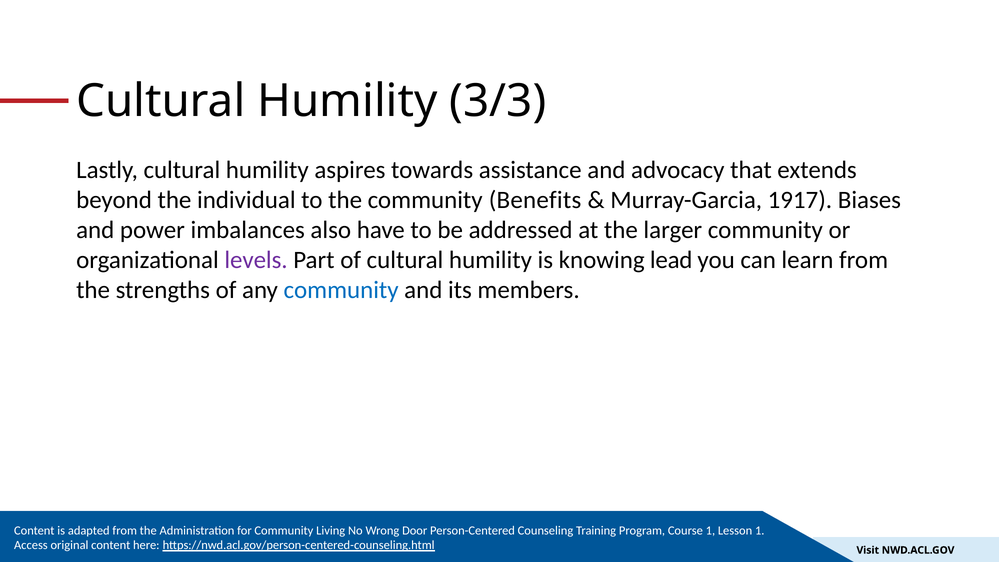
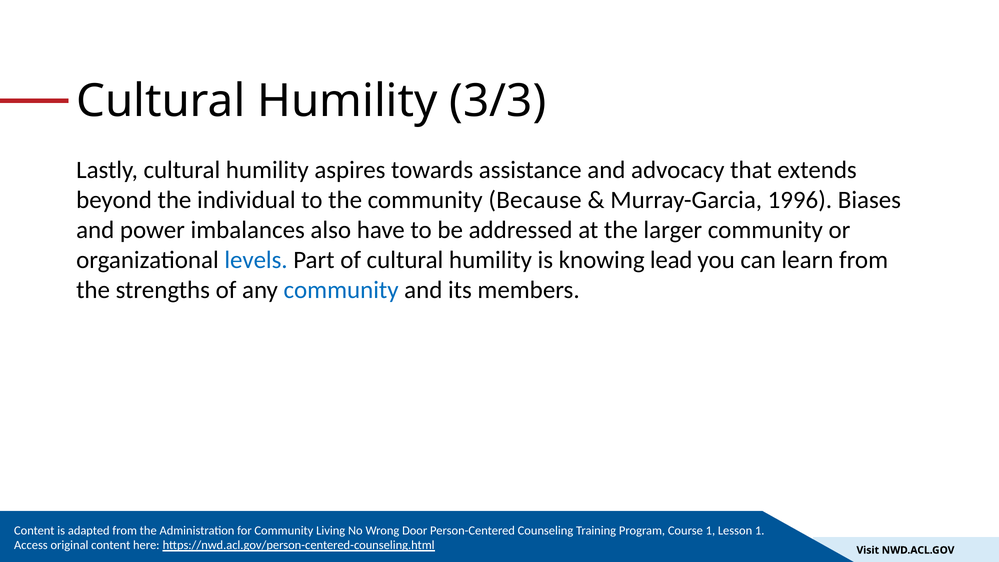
Benefits: Benefits -> Because
1917: 1917 -> 1996
levels colour: purple -> blue
